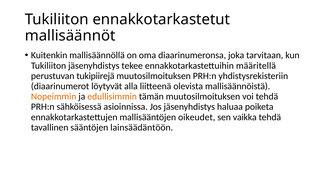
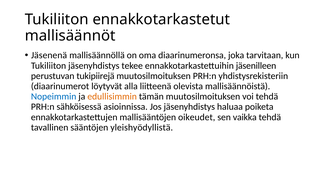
Kuitenkin: Kuitenkin -> Jäsenenä
määritellä: määritellä -> jäsenilleen
Nopeimmin colour: orange -> blue
lainsäädäntöön: lainsäädäntöön -> yleishyödyllistä
